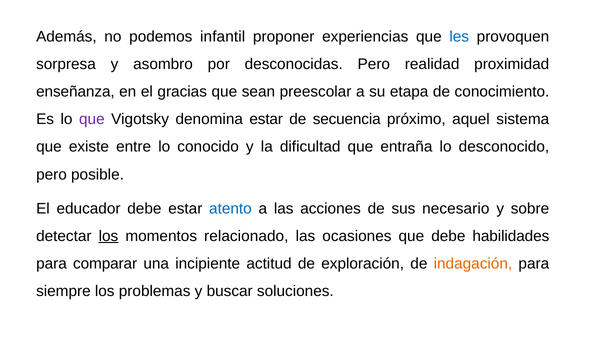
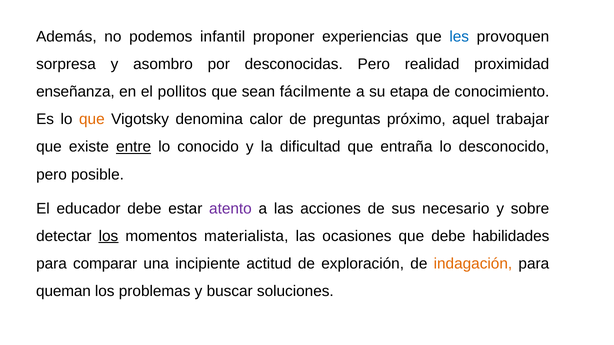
gracias: gracias -> pollitos
preescolar: preescolar -> fácilmente
que at (92, 119) colour: purple -> orange
denomina estar: estar -> calor
secuencia: secuencia -> preguntas
sistema: sistema -> trabajar
entre underline: none -> present
atento colour: blue -> purple
relacionado: relacionado -> materialista
siempre: siempre -> queman
